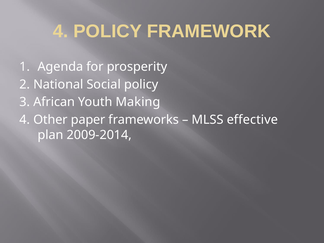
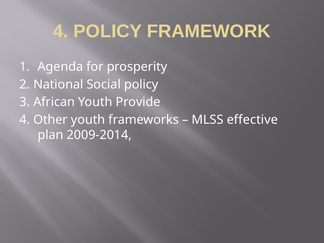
Making: Making -> Provide
Other paper: paper -> youth
